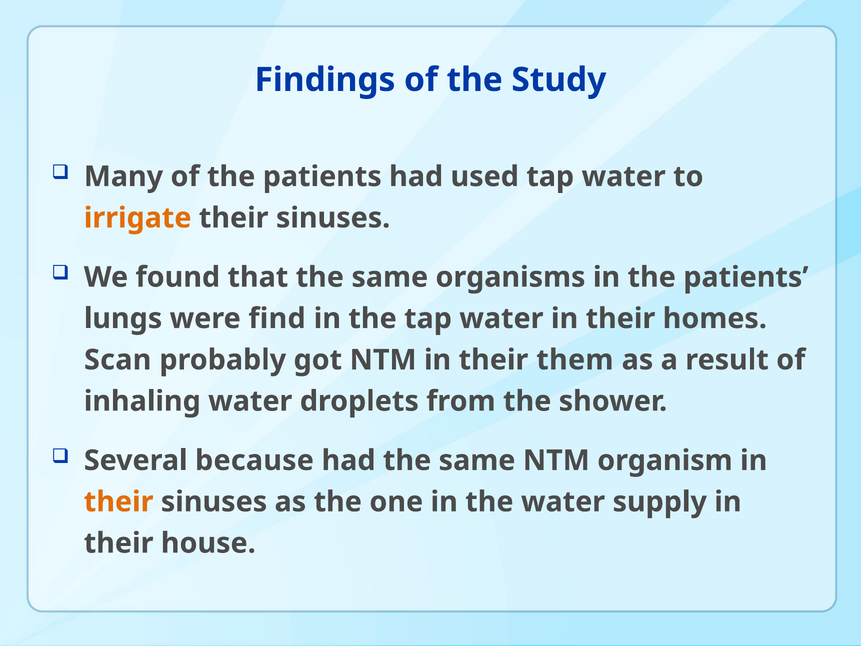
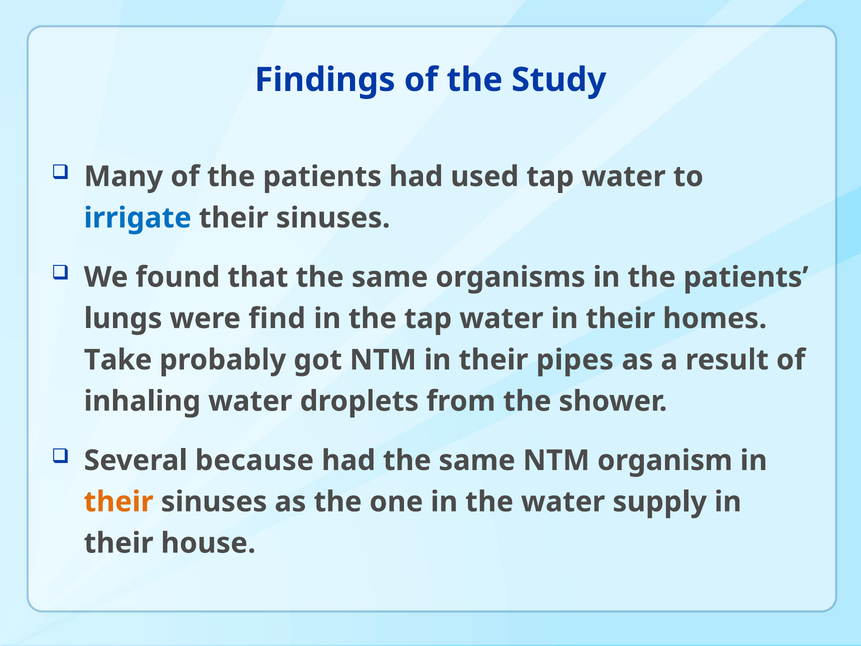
irrigate colour: orange -> blue
Scan: Scan -> Take
them: them -> pipes
